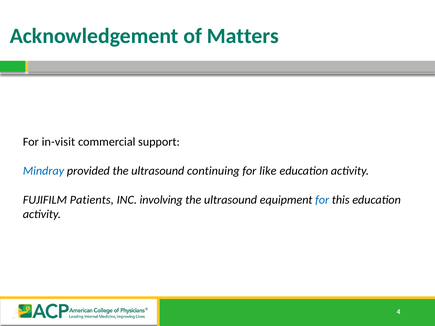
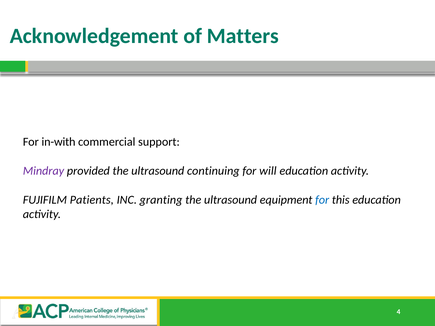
in-visit: in-visit -> in-with
Mindray colour: blue -> purple
like: like -> will
involving: involving -> granting
